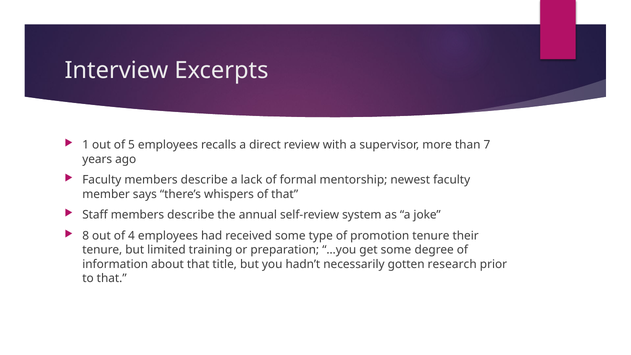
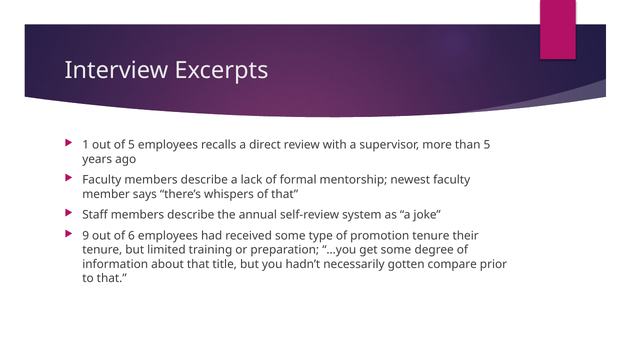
than 7: 7 -> 5
8: 8 -> 9
4: 4 -> 6
research: research -> compare
